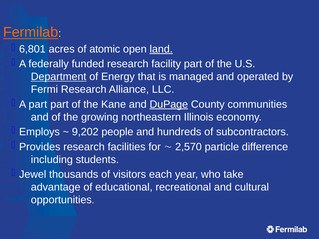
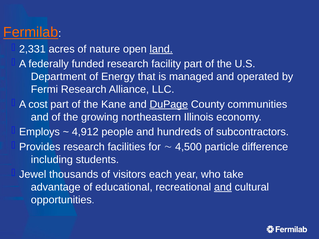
6,801: 6,801 -> 2,331
atomic: atomic -> nature
Department underline: present -> none
A part: part -> cost
9,202: 9,202 -> 4,912
2,570: 2,570 -> 4,500
and at (223, 187) underline: none -> present
